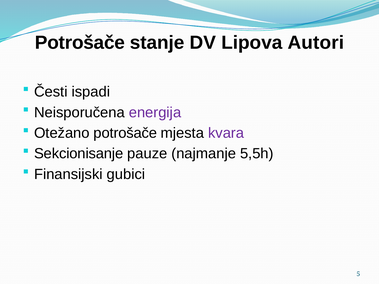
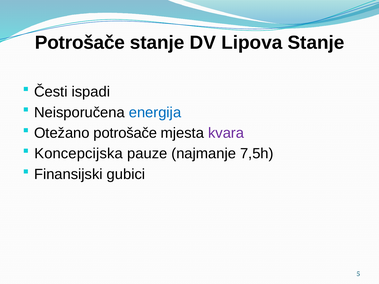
Lipova Autori: Autori -> Stanje
energija colour: purple -> blue
Sekcionisanje: Sekcionisanje -> Koncepcijska
5,5h: 5,5h -> 7,5h
